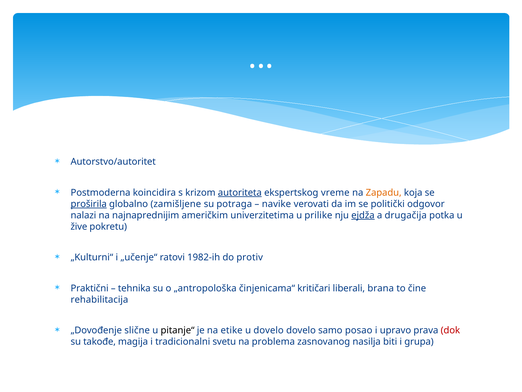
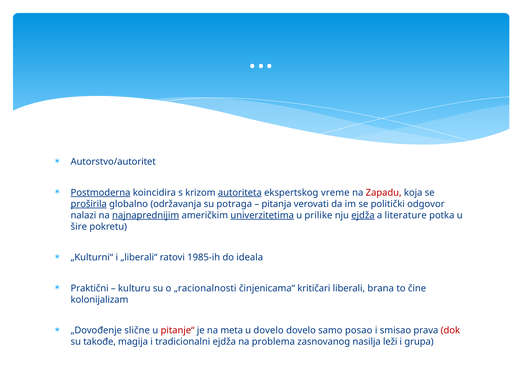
Postmoderna underline: none -> present
Zapadu colour: orange -> red
zamišljene: zamišljene -> održavanja
navike: navike -> pitanja
najnaprednijim underline: none -> present
univerzitetima underline: none -> present
drugačija: drugačija -> literature
žive: žive -> šire
„učenje“: „učenje“ -> „liberali“
1982-ih: 1982-ih -> 1985-ih
protiv: protiv -> ideala
tehnika: tehnika -> kulturu
„antropološka: „antropološka -> „racionalnosti
rehabilitacija: rehabilitacija -> kolonijalizam
pitanje“ colour: black -> red
etike: etike -> meta
upravo: upravo -> smisao
tradicionalni svetu: svetu -> ejdža
biti: biti -> leži
